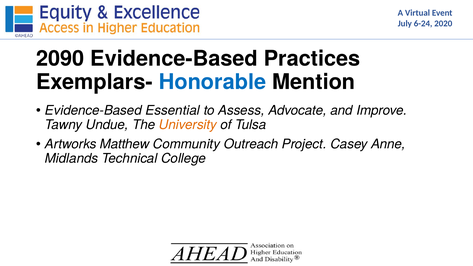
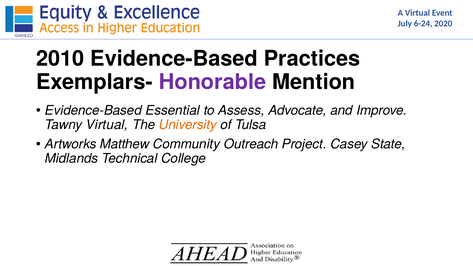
2090: 2090 -> 2010
Honorable colour: blue -> purple
Tawny Undue: Undue -> Virtual
Anne: Anne -> State
